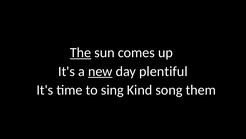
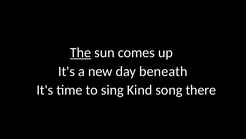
new underline: present -> none
plentiful: plentiful -> beneath
them: them -> there
